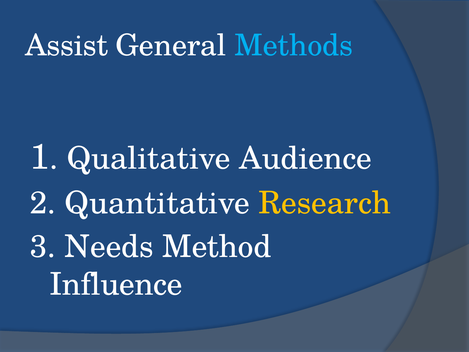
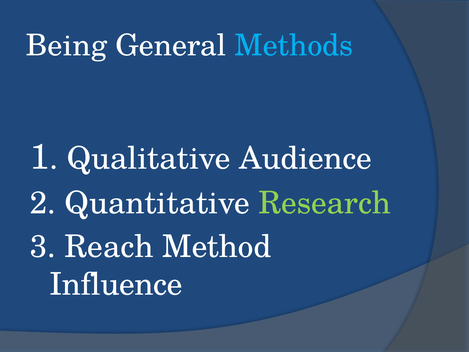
Assist: Assist -> Being
Research colour: yellow -> light green
Needs: Needs -> Reach
